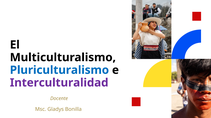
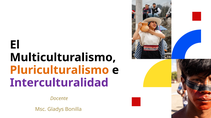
Pluriculturalismo colour: blue -> orange
